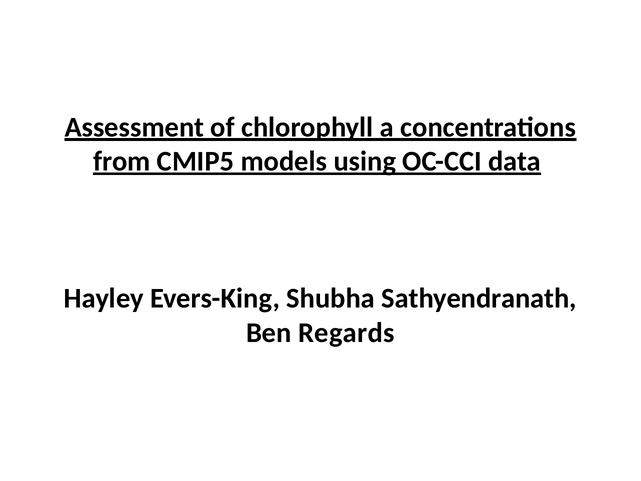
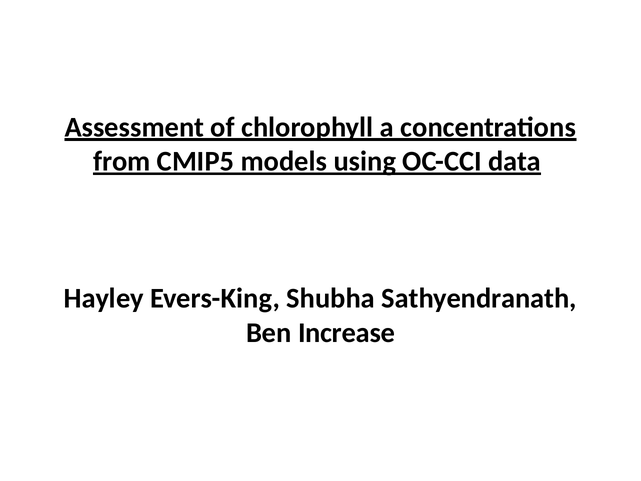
Regards: Regards -> Increase
